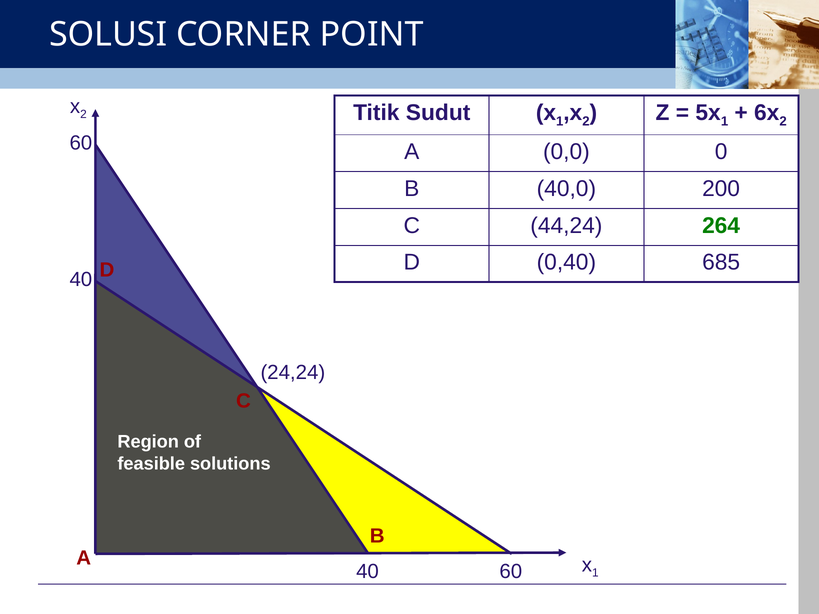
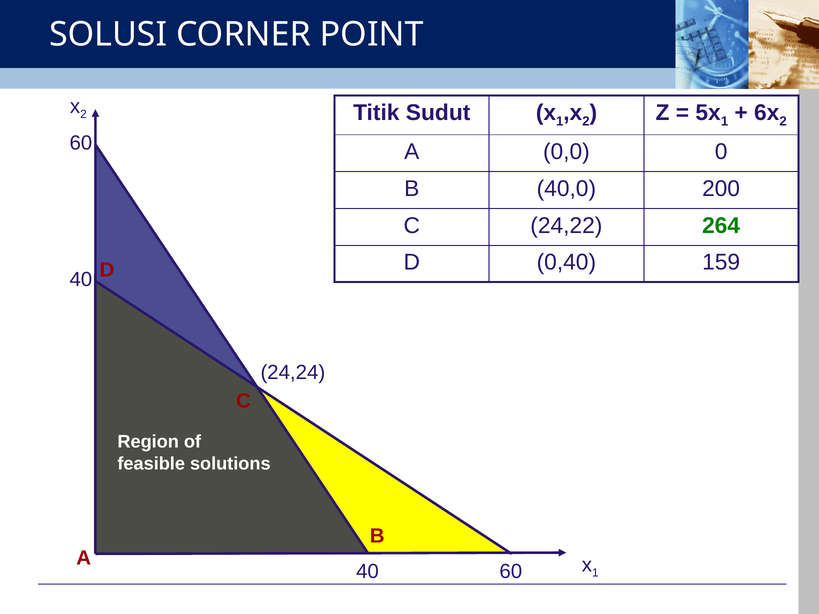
44,24: 44,24 -> 24,22
685: 685 -> 159
